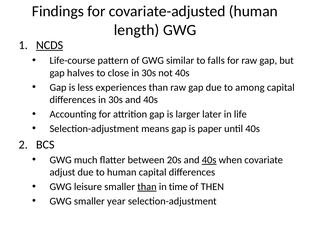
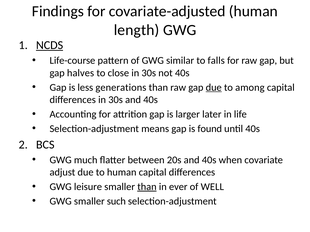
experiences: experiences -> generations
due at (214, 88) underline: none -> present
paper: paper -> found
40s at (209, 160) underline: present -> none
time: time -> ever
THEN: THEN -> WELL
year: year -> such
